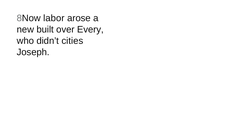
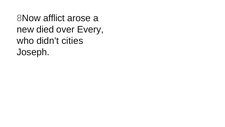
labor: labor -> afflict
built: built -> died
